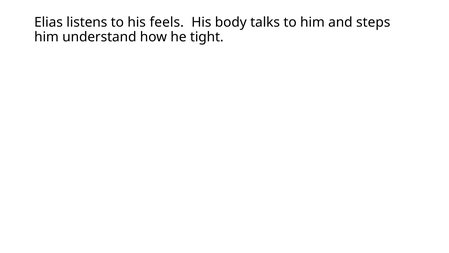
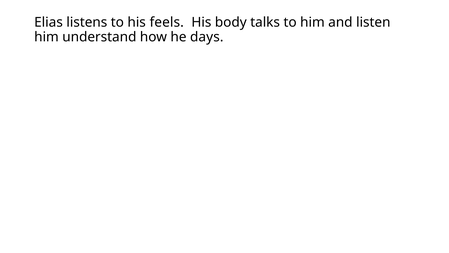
steps: steps -> listen
tight: tight -> days
